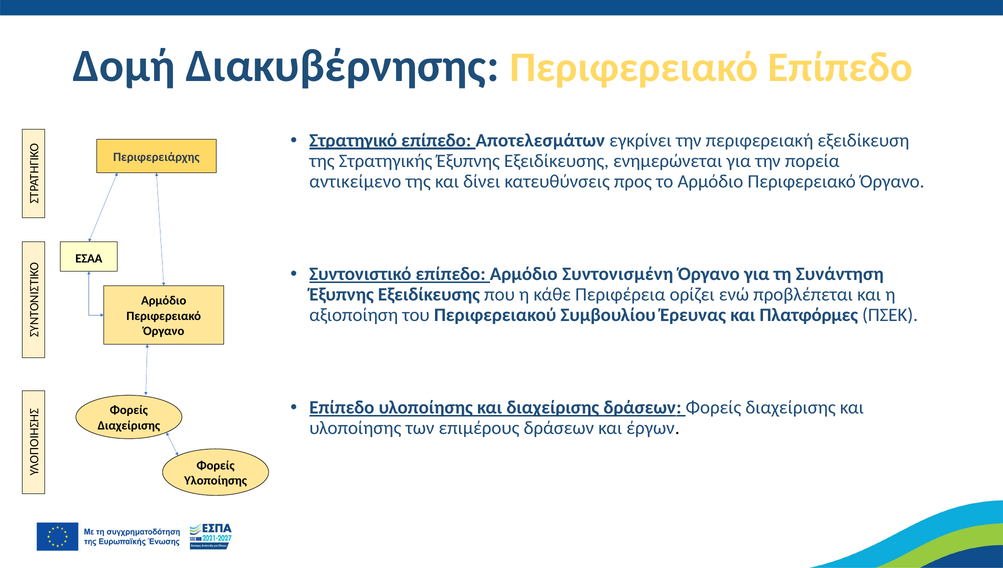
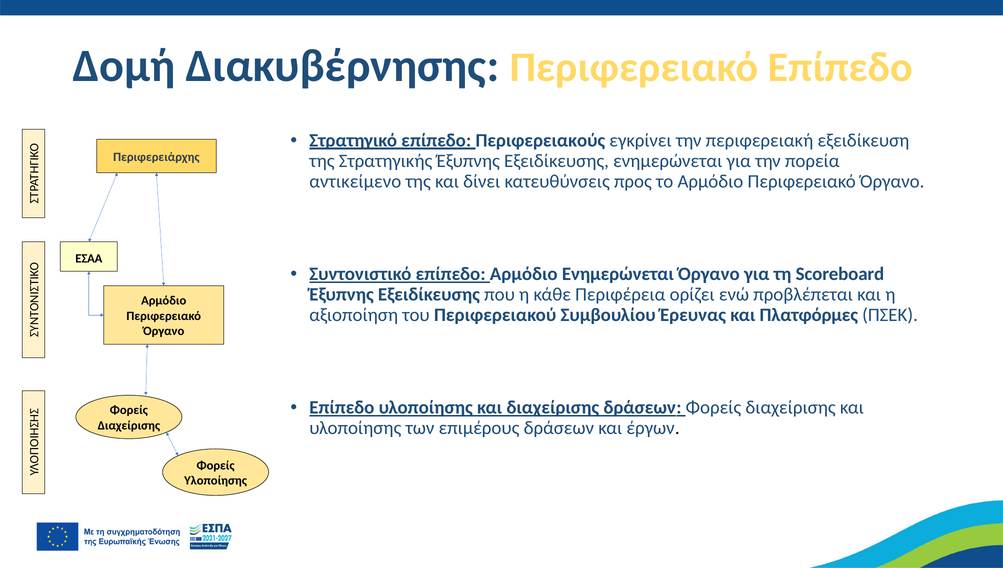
Αποτελεσμάτων: Αποτελεσμάτων -> Περιφερειακούς
Αρμόδιο Συντονισμένη: Συντονισμένη -> Ενημερώνεται
Συνάντηση: Συνάντηση -> Scoreboard
